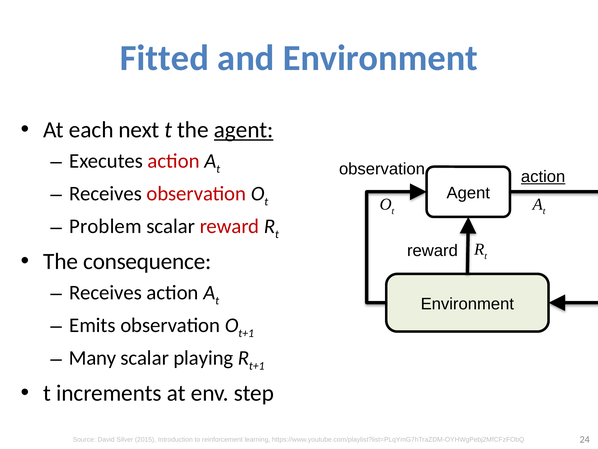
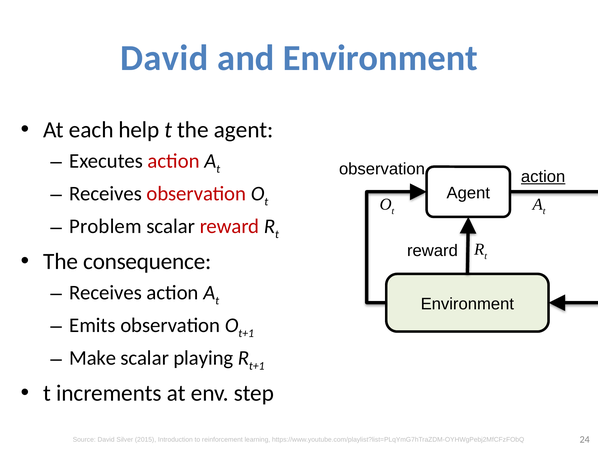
Fitted at (164, 58): Fitted -> David
next: next -> help
agent at (244, 130) underline: present -> none
Many: Many -> Make
